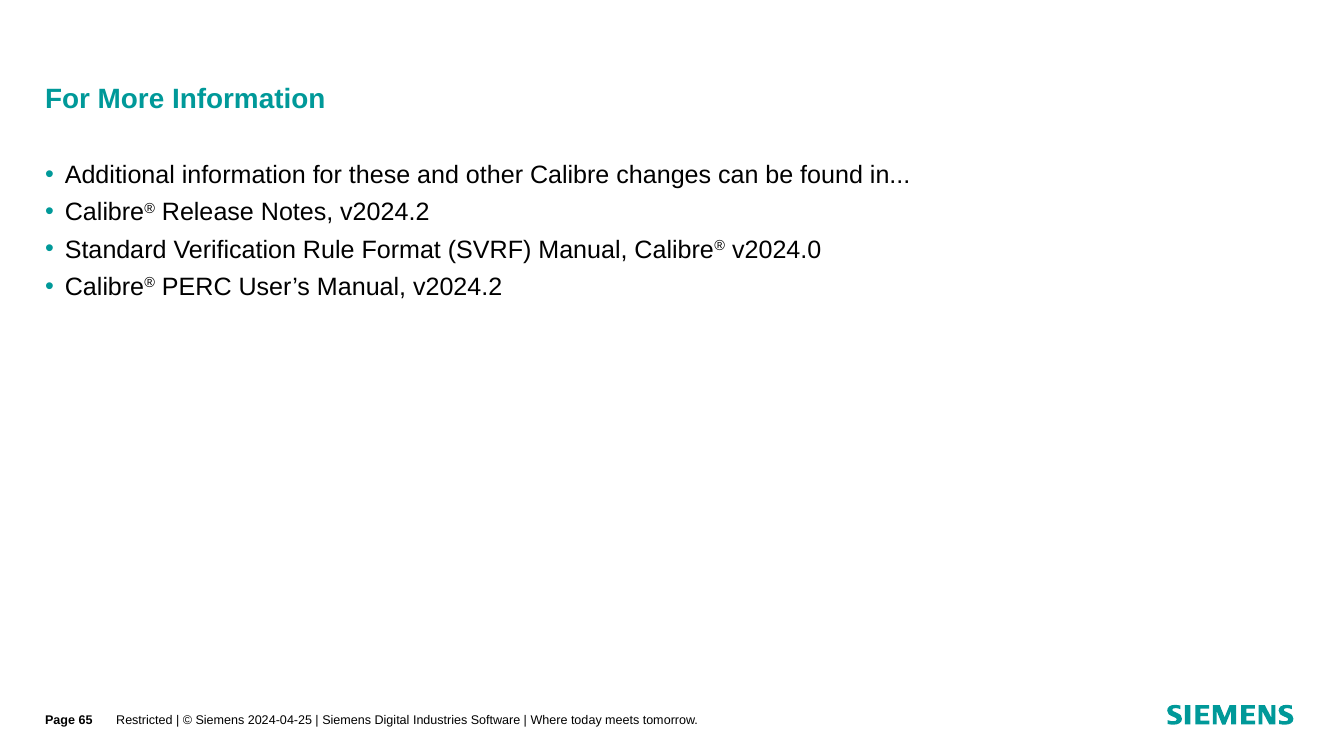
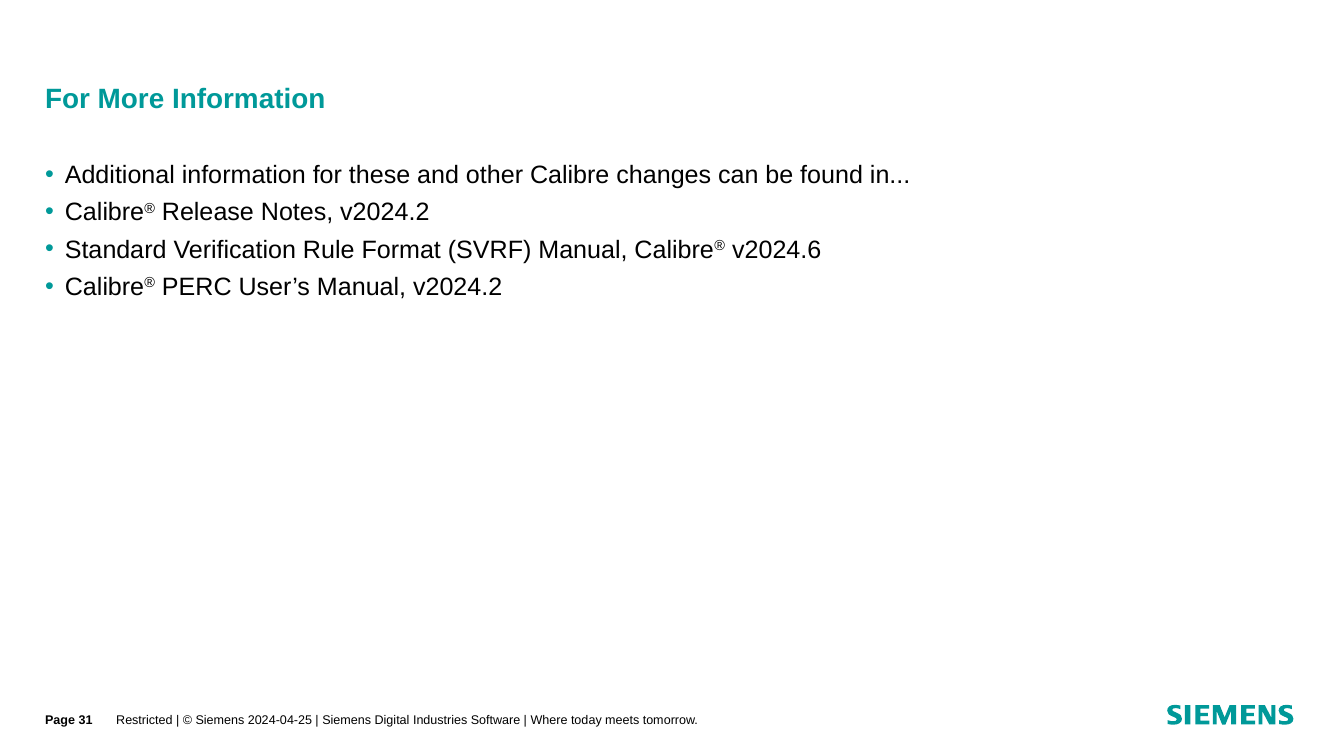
v2024.0: v2024.0 -> v2024.6
65: 65 -> 31
